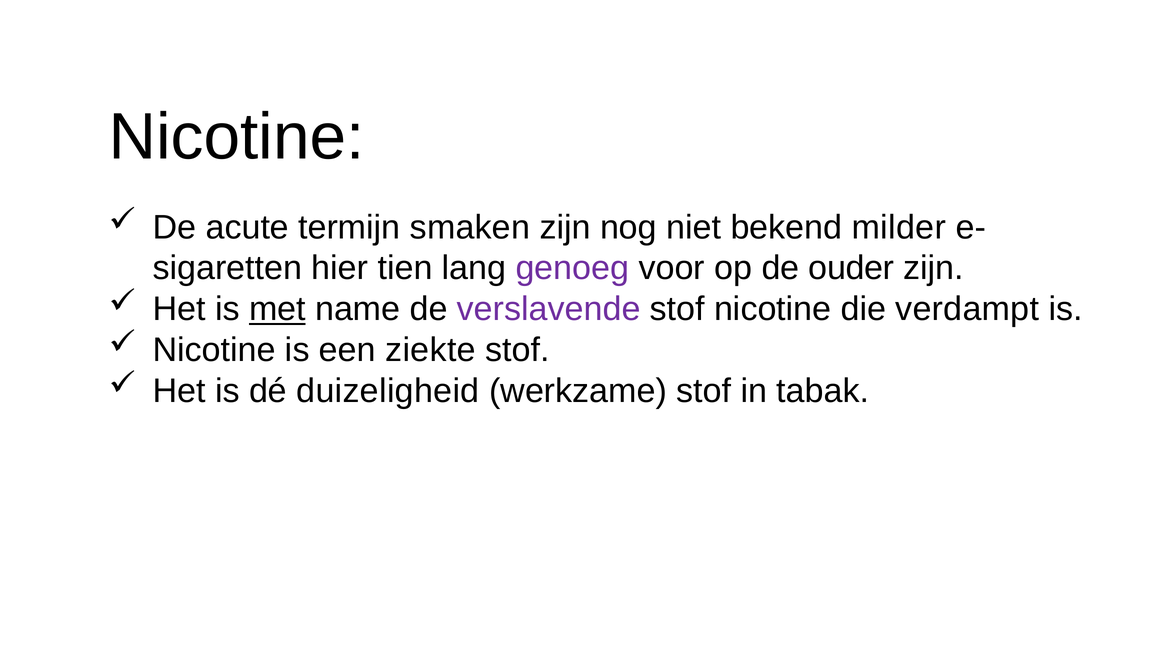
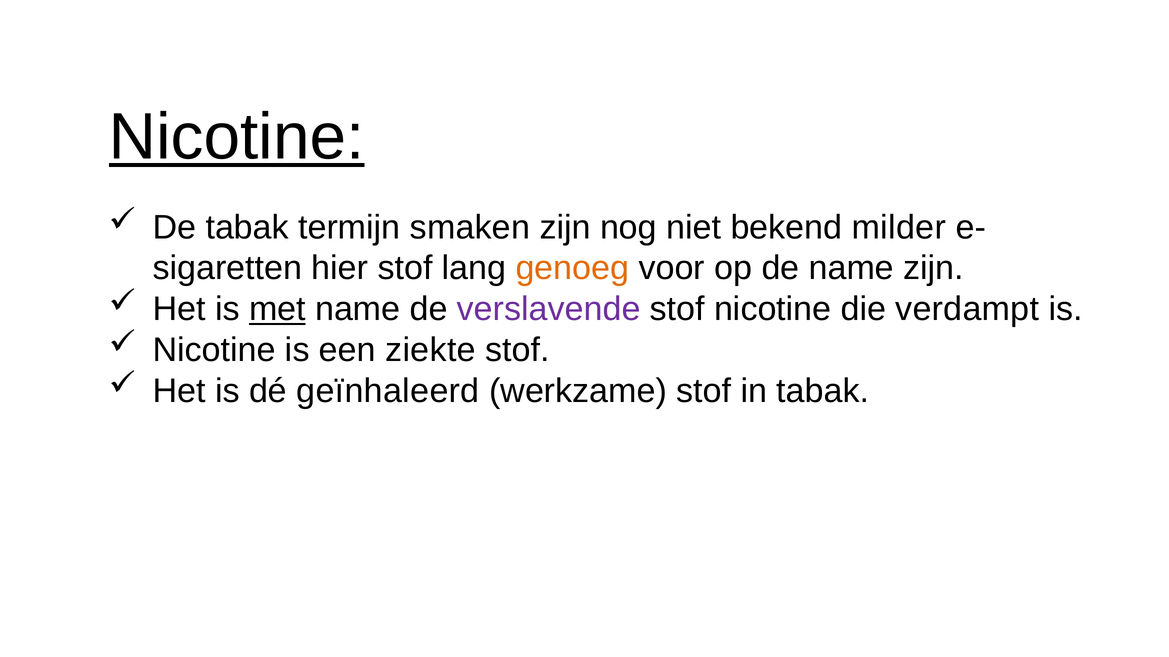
Nicotine at (237, 137) underline: none -> present
De acute: acute -> tabak
hier tien: tien -> stof
genoeg colour: purple -> orange
de ouder: ouder -> name
duizeligheid: duizeligheid -> geïnhaleerd
